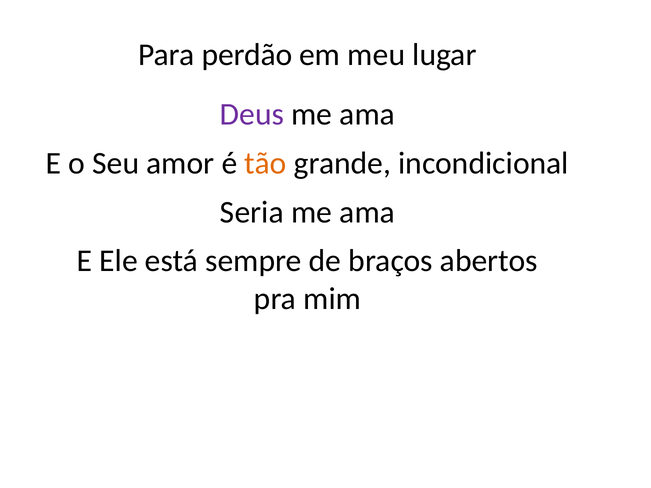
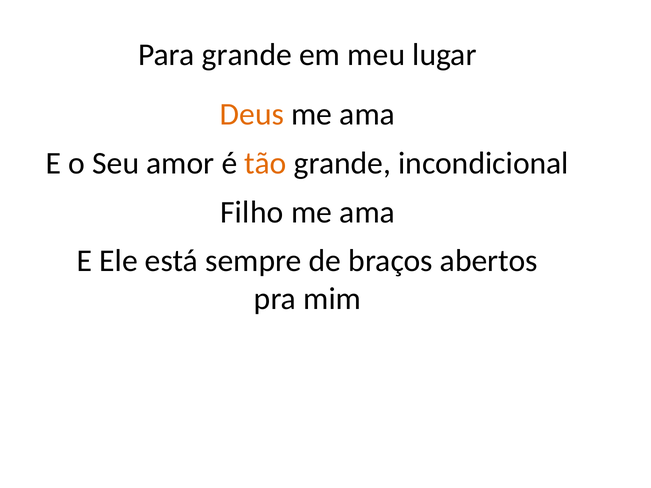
Para perdão: perdão -> grande
Deus colour: purple -> orange
Seria: Seria -> Filho
